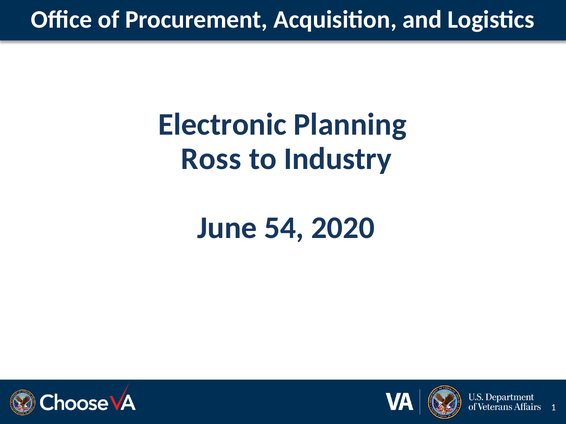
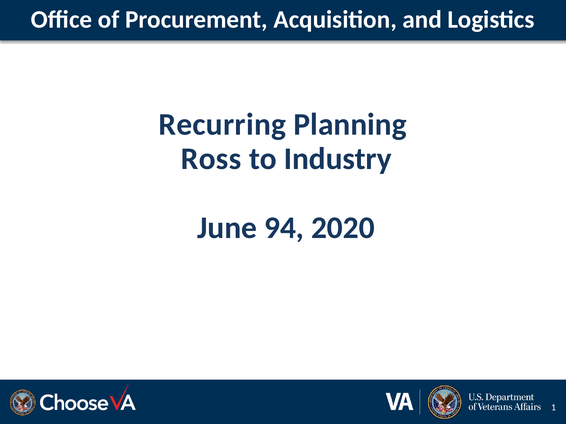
Electronic: Electronic -> Recurring
54: 54 -> 94
